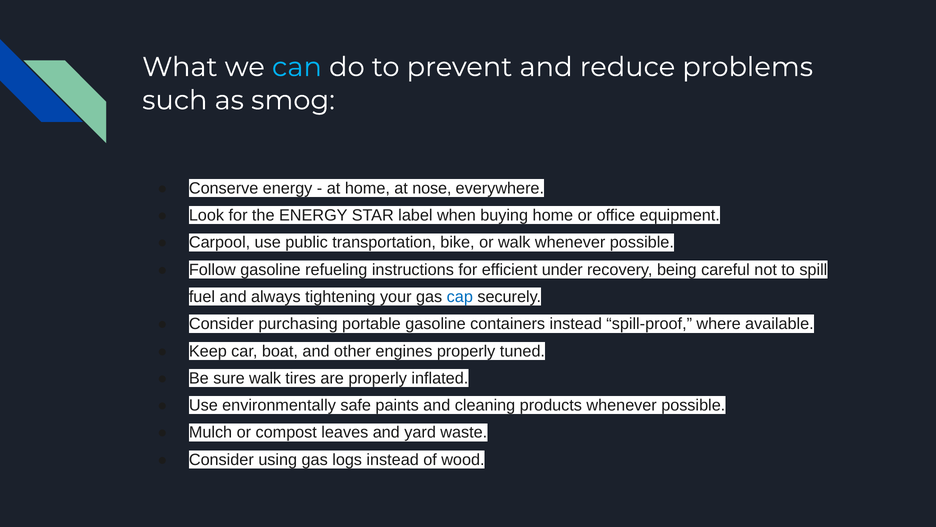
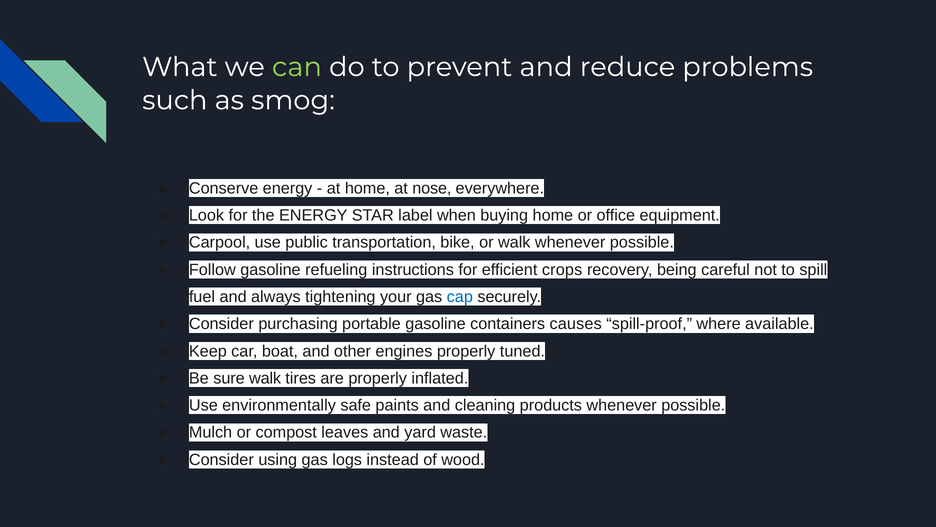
can colour: light blue -> light green
under: under -> crops
containers instead: instead -> causes
